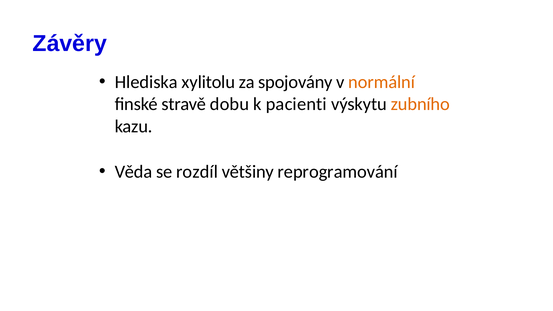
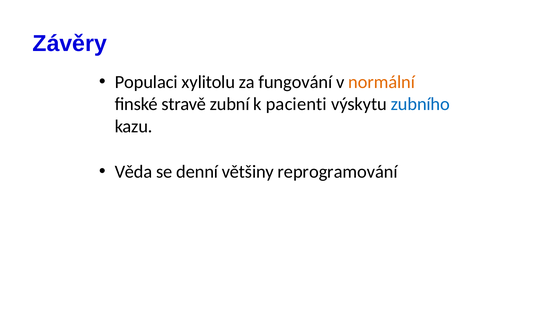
Hlediska: Hlediska -> Populaci
spojovány: spojovány -> fungování
dobu: dobu -> zubní
zubního colour: orange -> blue
rozdíl: rozdíl -> denní
